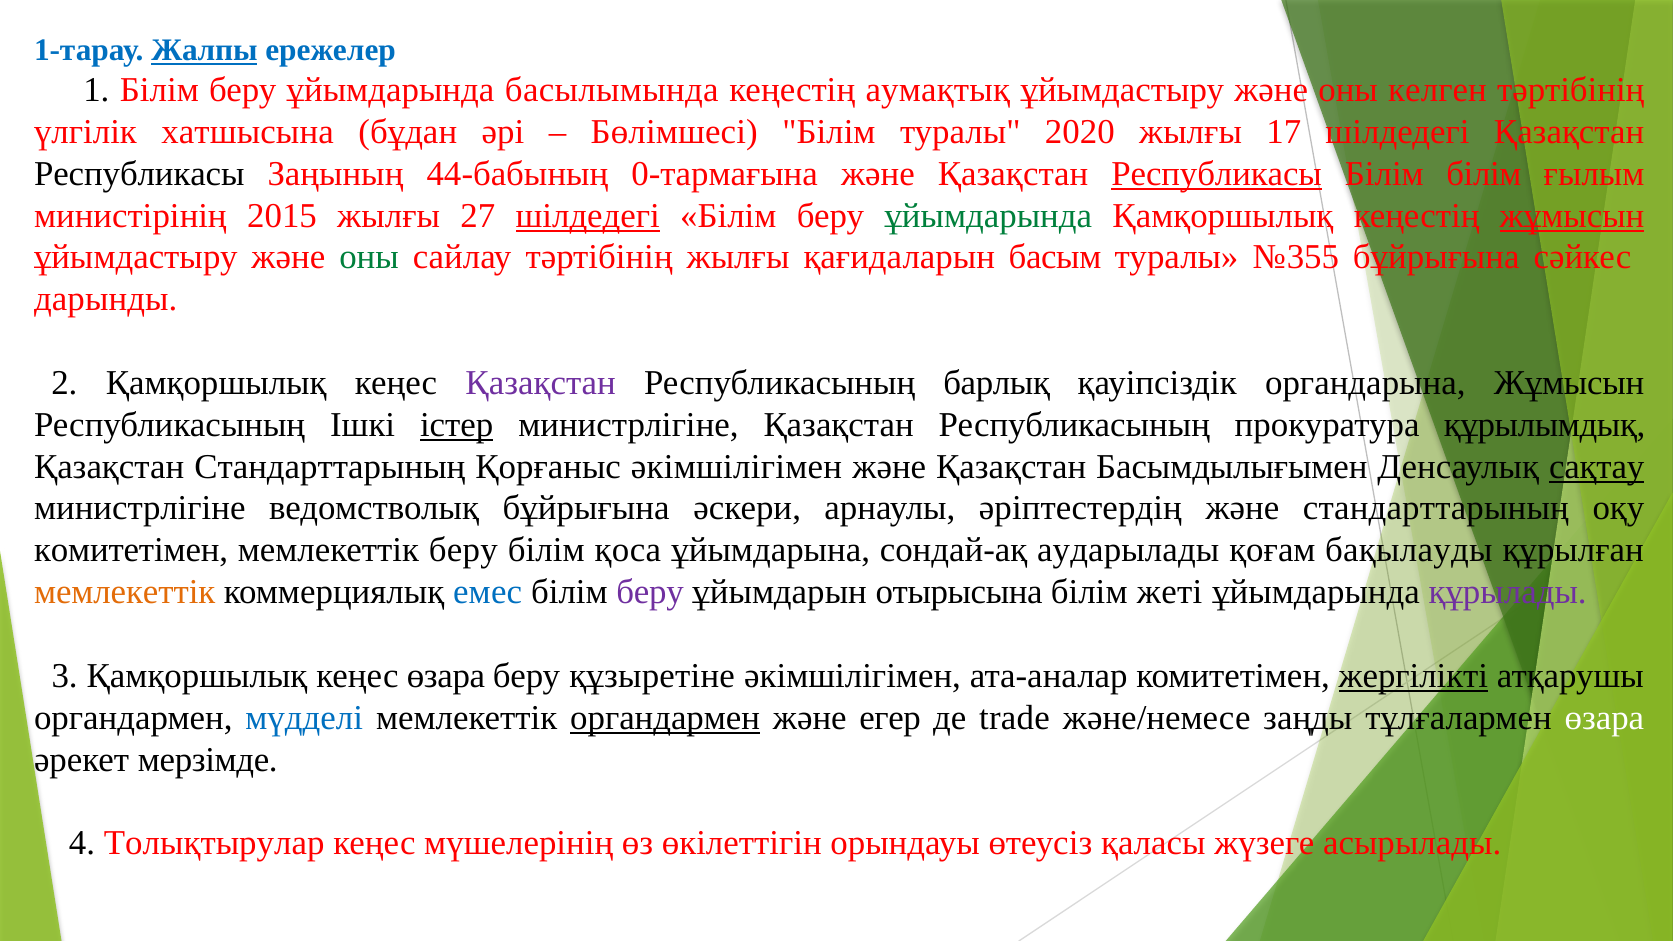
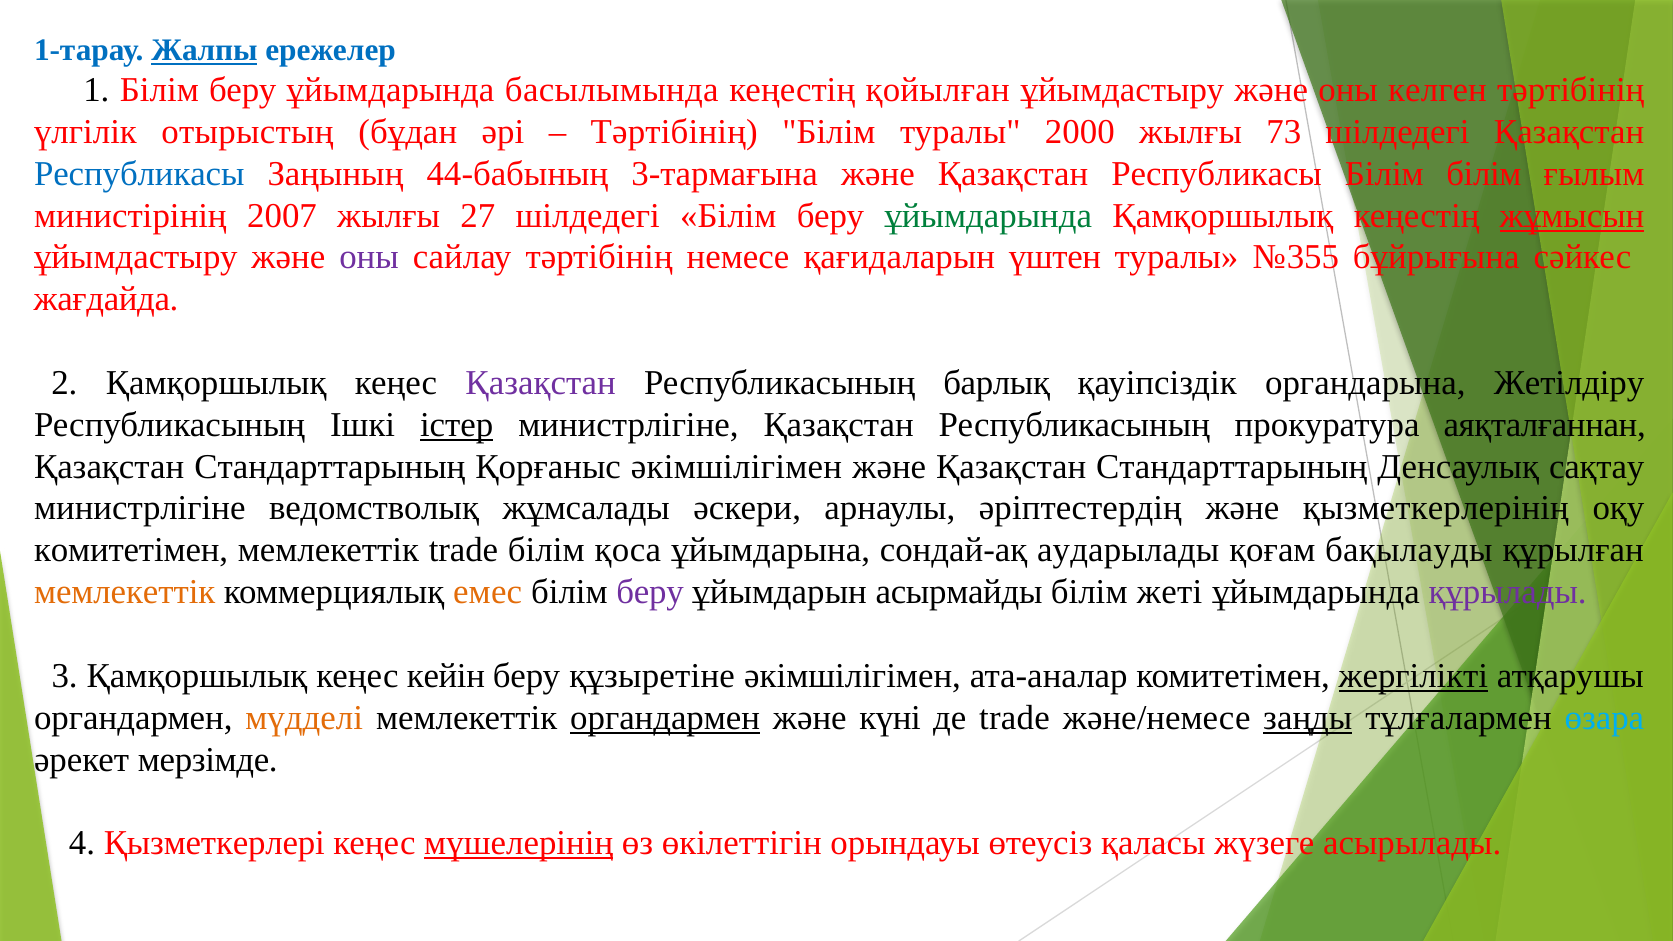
аумақтық: аумақтық -> қойылған
хатшысына: хатшысына -> отырыстың
Бөлімшесі at (674, 132): Бөлімшесі -> Тәртібінің
2020: 2020 -> 2000
17: 17 -> 73
Республикасы at (139, 174) colour: black -> blue
0-тармағына: 0-тармағына -> 3-тармағына
Республикасы at (1217, 174) underline: present -> none
2015: 2015 -> 2007
шілдедегі at (588, 216) underline: present -> none
оны at (369, 257) colour: green -> purple
тәртібінің жылғы: жылғы -> немесе
басым: басым -> үштен
дарынды: дарынды -> жағдайда
органдарына Жұмысын: Жұмысын -> Жетілдіру
құрылымдық: құрылымдық -> аяқталғаннан
және Қазақстан Басымдылығымен: Басымдылығымен -> Стандарттарының
сақтау underline: present -> none
ведомстволық бұйрығына: бұйрығына -> жұмсалады
және стандарттарының: стандарттарының -> қызметкерлерінің
мемлекеттік беру: беру -> trade
емес colour: blue -> orange
отырысына: отырысына -> асырмайды
кеңес өзара: өзара -> кейін
мүдделі colour: blue -> orange
егер: егер -> күні
заңды underline: none -> present
өзара at (1604, 718) colour: white -> light blue
Толықтырулар: Толықтырулар -> Қызметкерлері
мүшелерінің underline: none -> present
